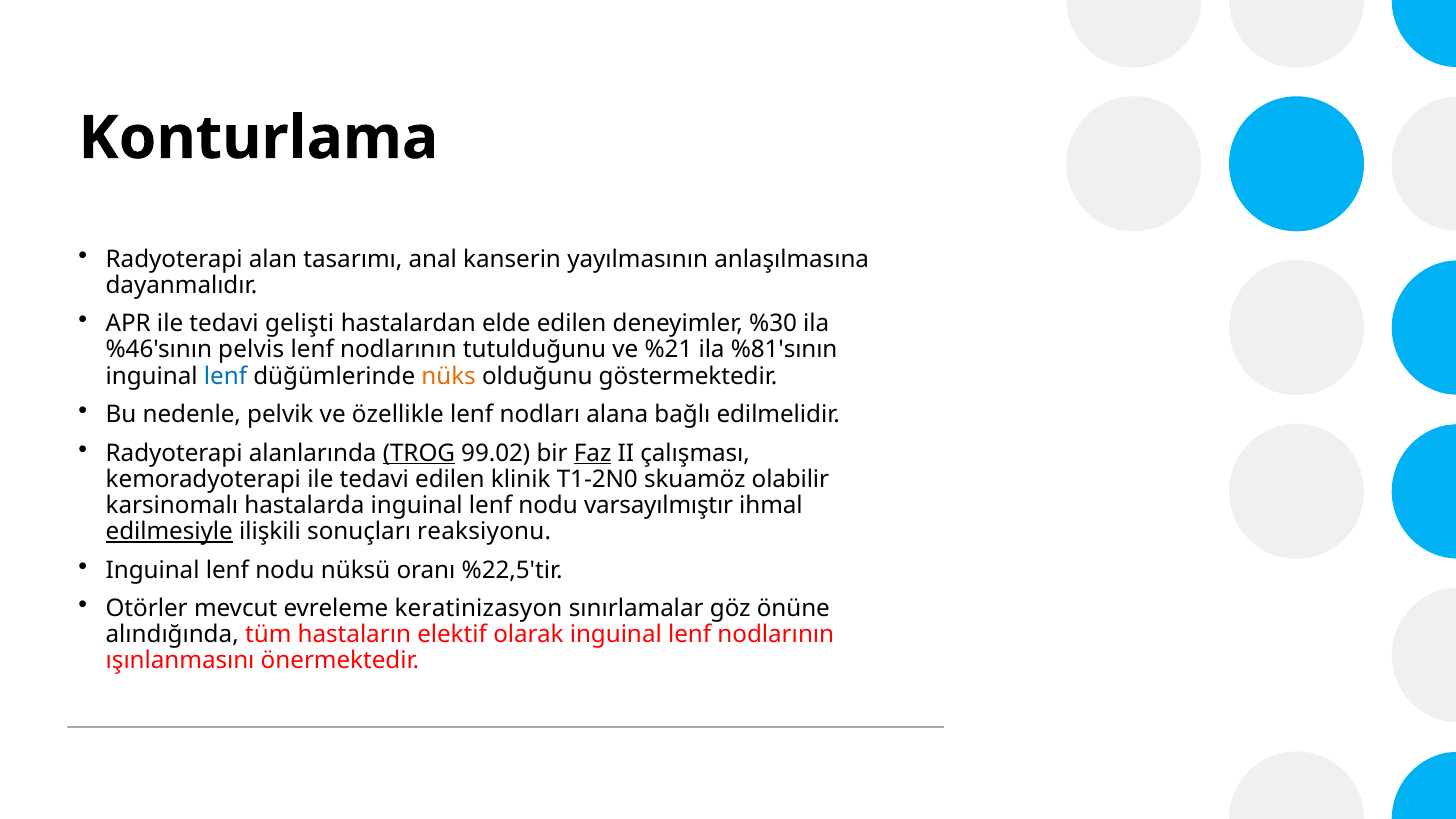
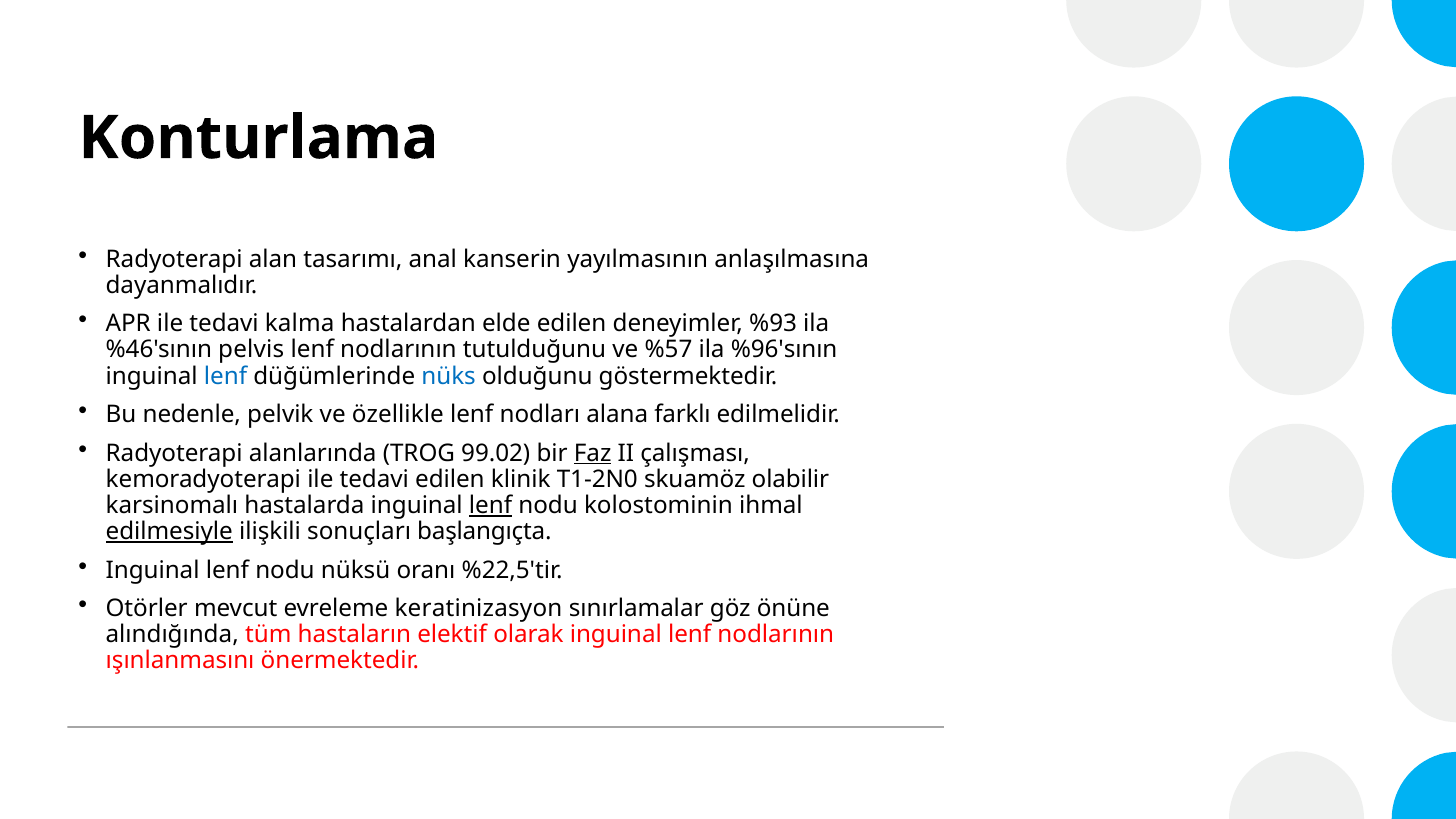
gelişti: gelişti -> kalma
%30: %30 -> %93
%21: %21 -> %57
%81'sının: %81'sının -> %96'sının
nüks colour: orange -> blue
bağlı: bağlı -> farklı
TROG underline: present -> none
lenf at (491, 505) underline: none -> present
varsayılmıştır: varsayılmıştır -> kolostominin
reaksiyonu: reaksiyonu -> başlangıçta
